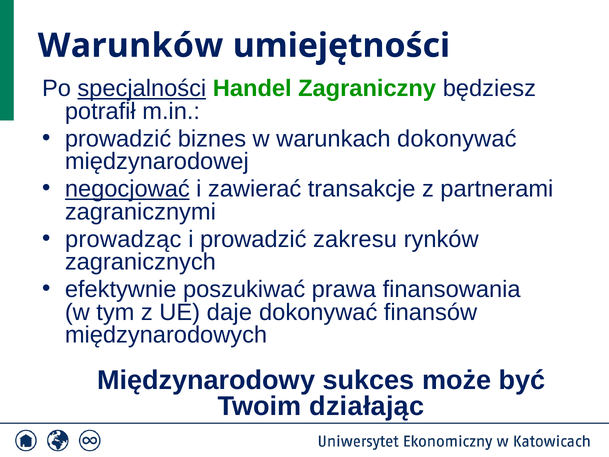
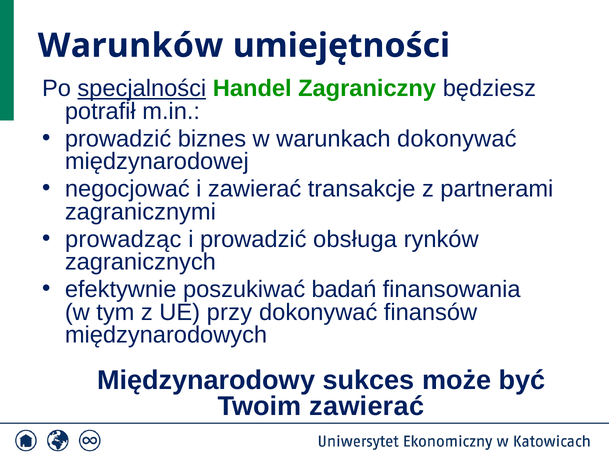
negocjować underline: present -> none
zakresu: zakresu -> obsługa
prawa: prawa -> badań
daje: daje -> przy
Twoim działając: działając -> zawierać
